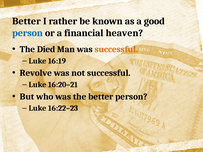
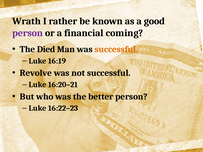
Better at (26, 21): Better -> Wrath
person at (28, 33) colour: blue -> purple
heaven: heaven -> coming
